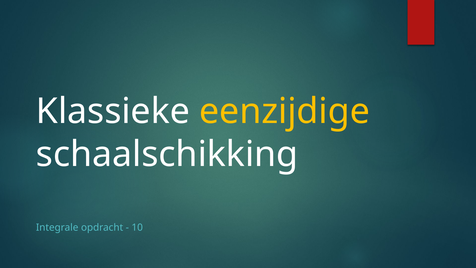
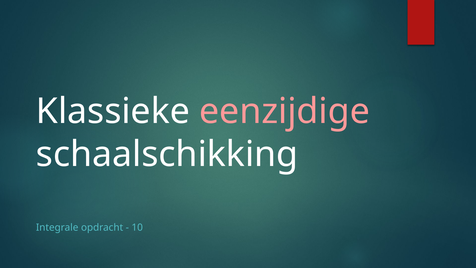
eenzijdige colour: yellow -> pink
